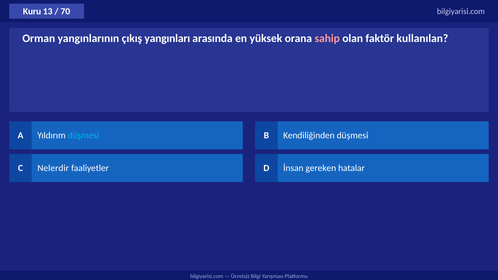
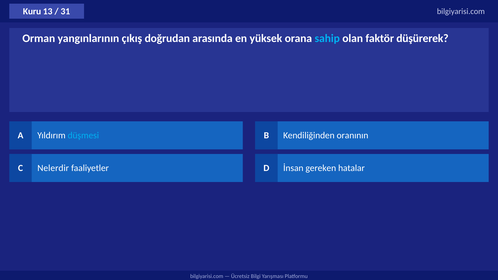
70: 70 -> 31
yangınları: yangınları -> doğrudan
sahip colour: pink -> light blue
kullanılan: kullanılan -> düşürerek
Kendiliğinden düşmesi: düşmesi -> oranının
